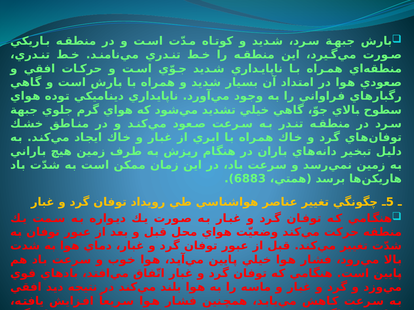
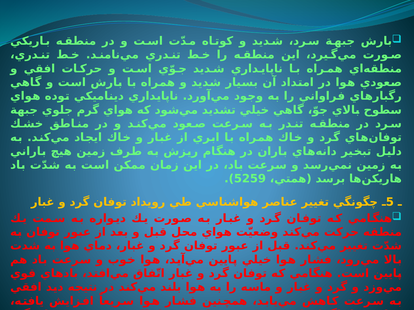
6883: 6883 -> 5259
